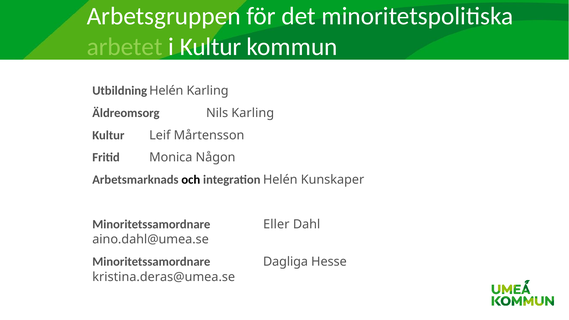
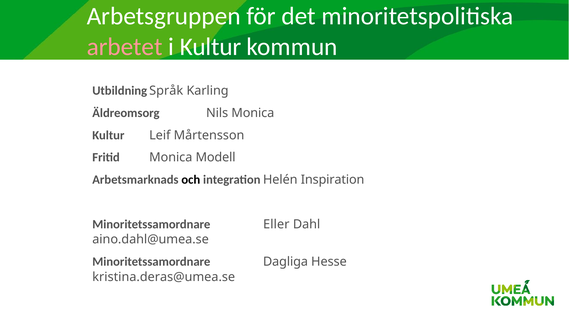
arbetet colour: light green -> pink
Utbildning Helén: Helén -> Språk
Nils Karling: Karling -> Monica
Någon: Någon -> Modell
Kunskaper: Kunskaper -> Inspiration
